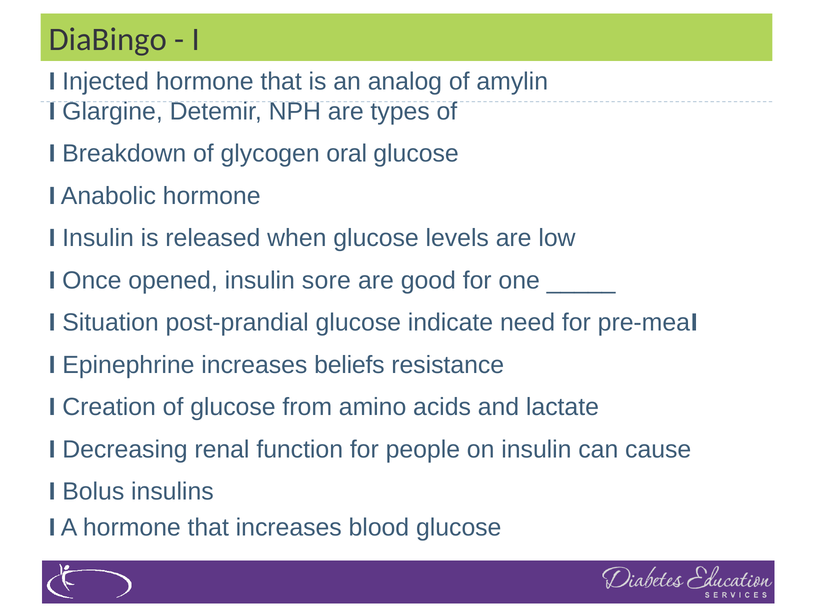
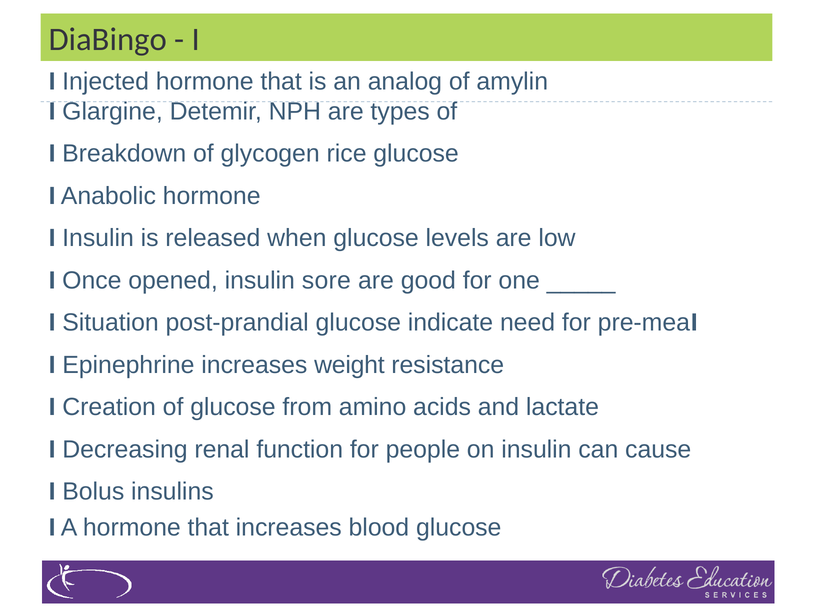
oral: oral -> rice
beliefs: beliefs -> weight
